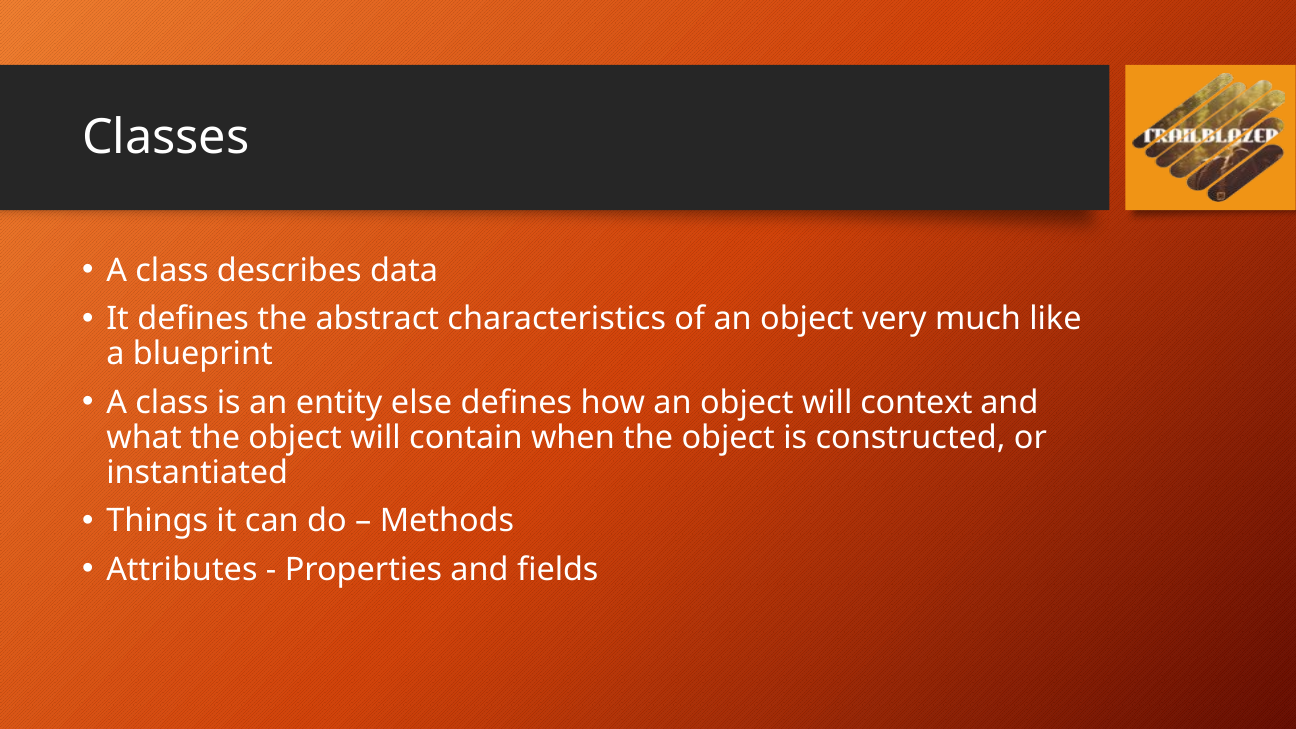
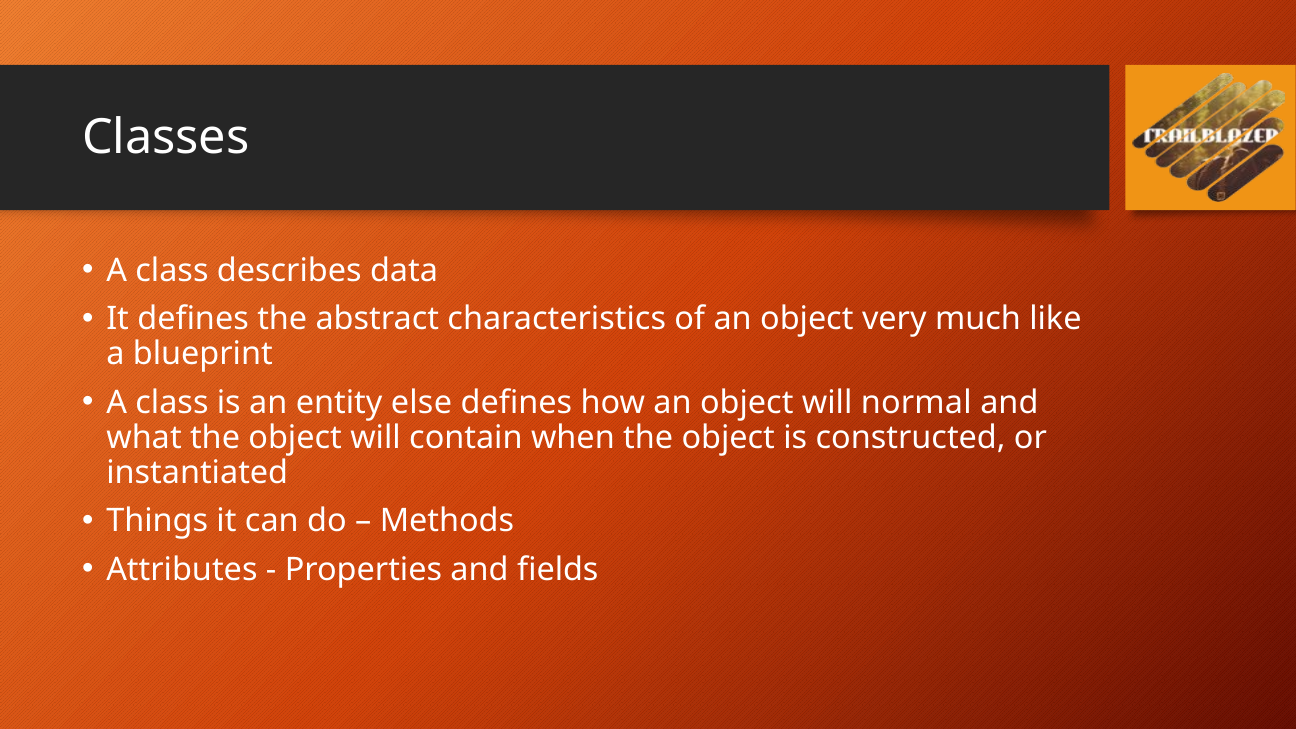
context: context -> normal
